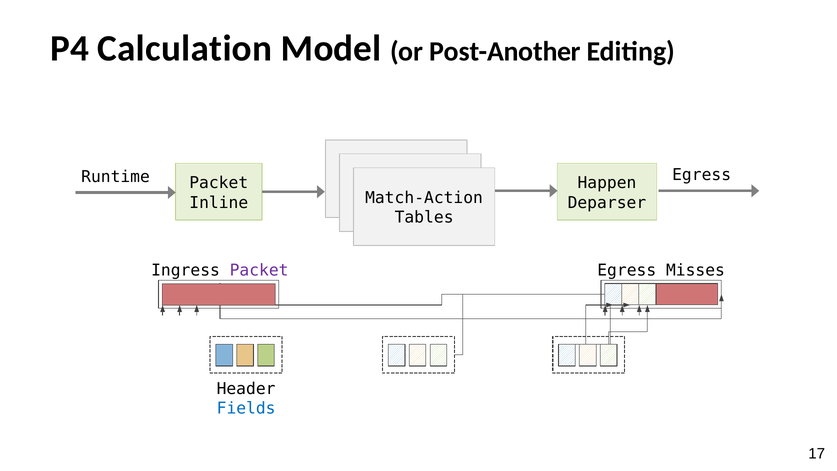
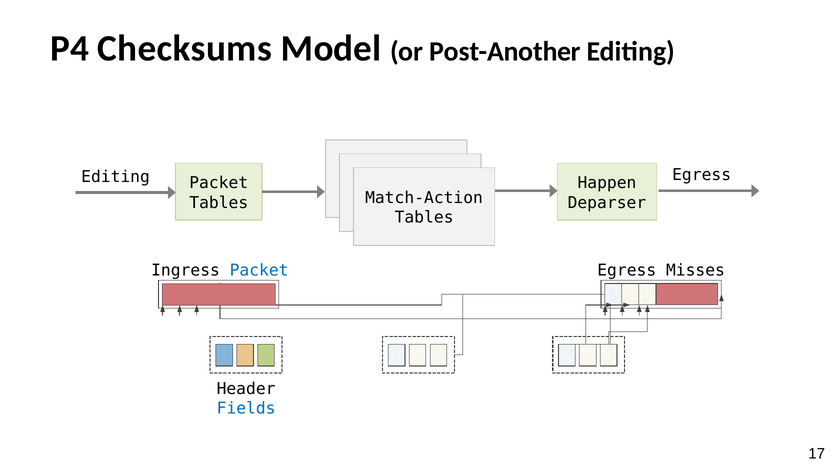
Calculation: Calculation -> Checksums
Runtime at (116, 177): Runtime -> Editing
Inline at (219, 203): Inline -> Tables
Packet at (259, 270) colour: purple -> blue
